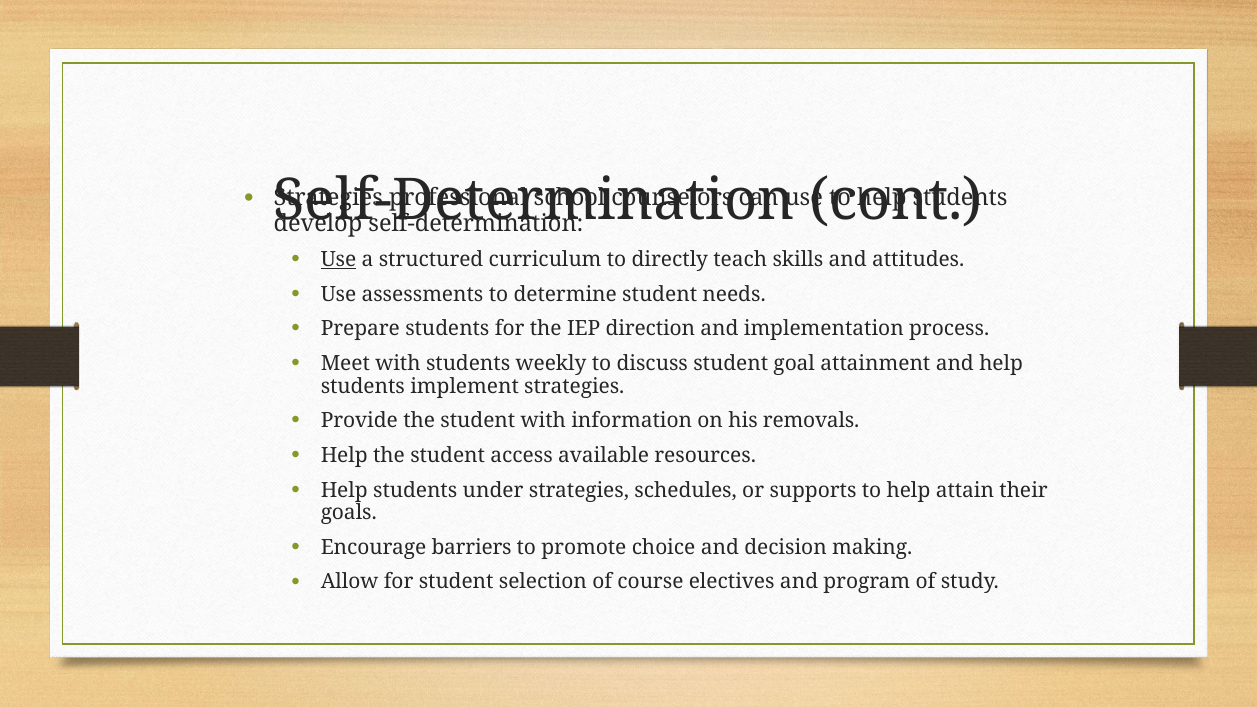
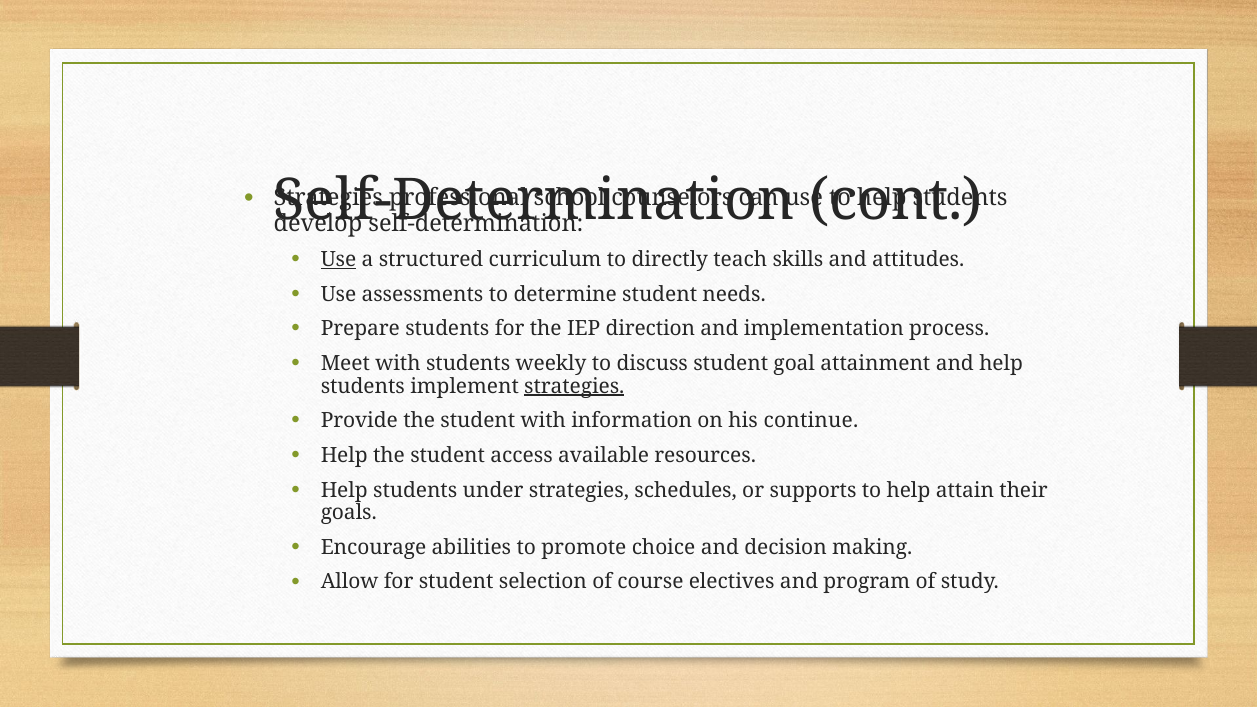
strategies at (574, 386) underline: none -> present
removals: removals -> continue
barriers: barriers -> abilities
